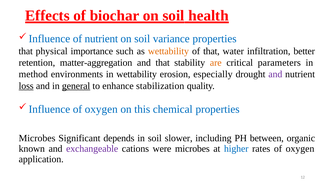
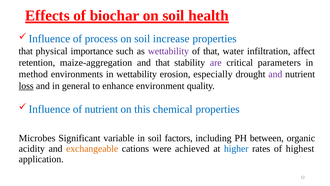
of nutrient: nutrient -> process
variance: variance -> increase
wettability at (168, 51) colour: orange -> purple
better: better -> affect
matter-aggregation: matter-aggregation -> maize-aggregation
are colour: orange -> purple
general underline: present -> none
stabilization: stabilization -> environment
oxygen at (101, 109): oxygen -> nutrient
depends: depends -> variable
slower: slower -> factors
known: known -> acidity
exchangeable colour: purple -> orange
were microbes: microbes -> achieved
rates of oxygen: oxygen -> highest
